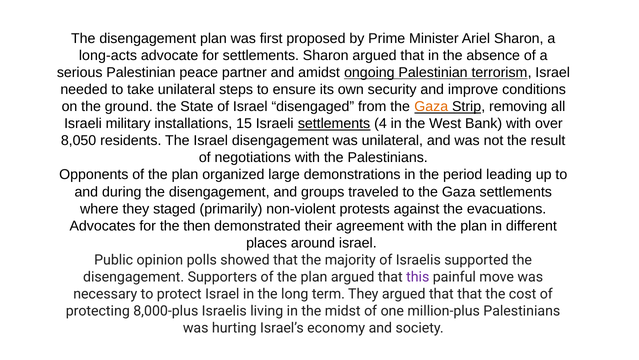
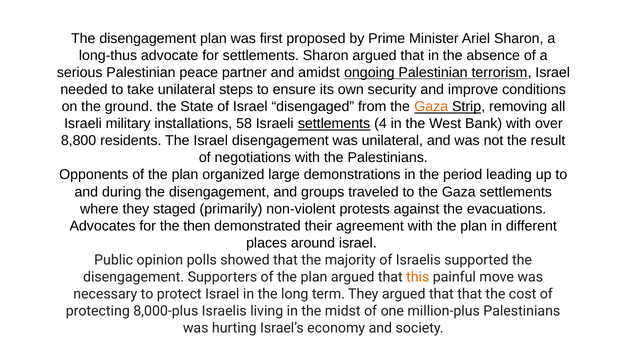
long-acts: long-acts -> long-thus
15: 15 -> 58
8,050: 8,050 -> 8,800
this colour: purple -> orange
